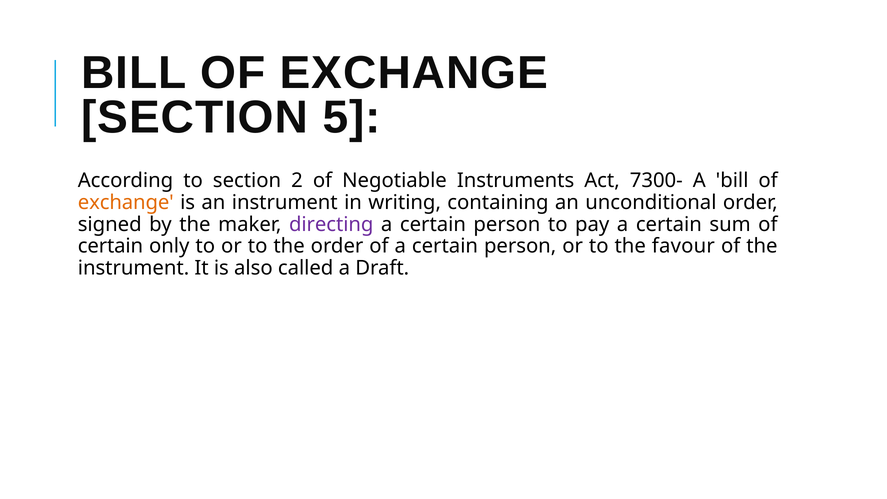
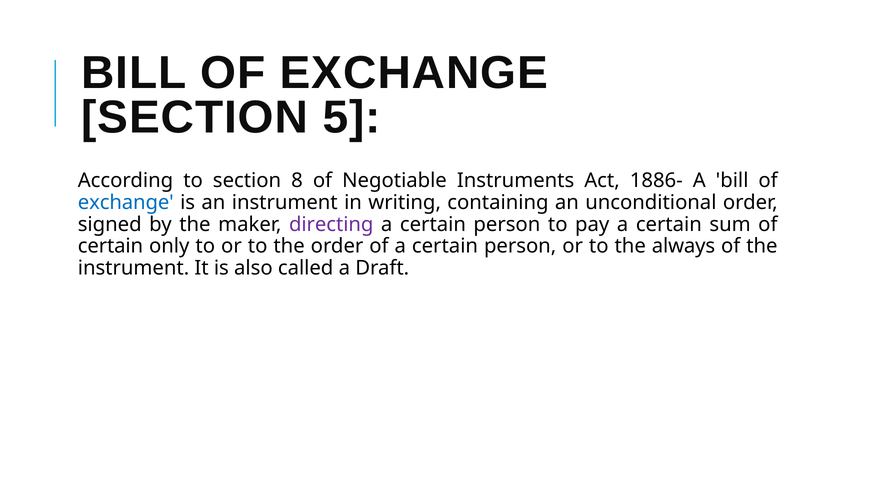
2: 2 -> 8
7300-: 7300- -> 1886-
exchange at (126, 202) colour: orange -> blue
favour: favour -> always
